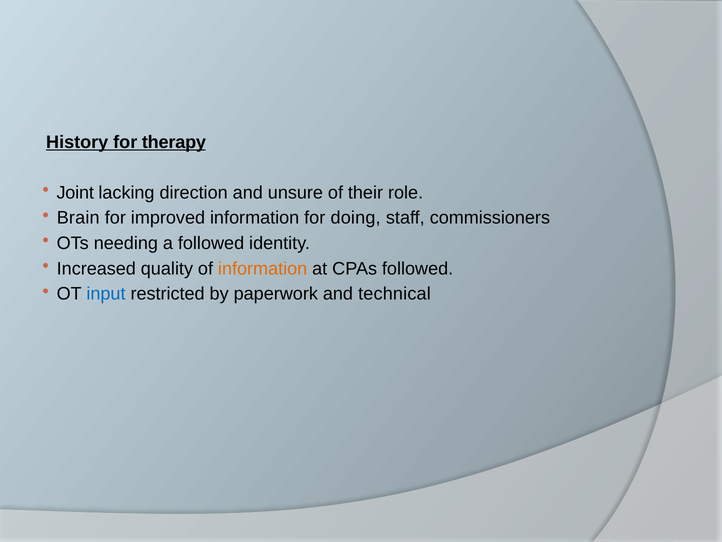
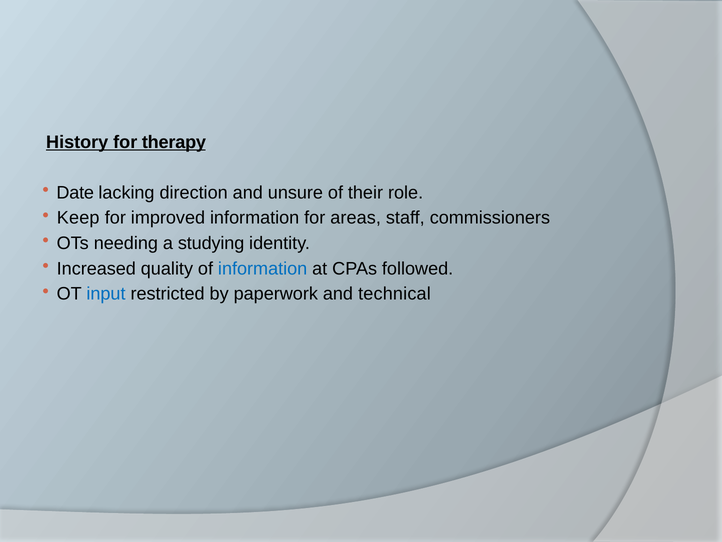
Joint: Joint -> Date
Brain: Brain -> Keep
doing: doing -> areas
a followed: followed -> studying
information at (263, 268) colour: orange -> blue
